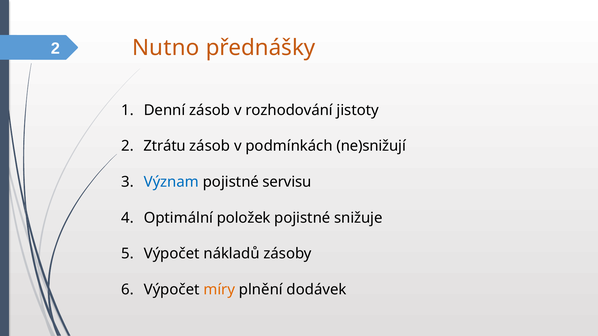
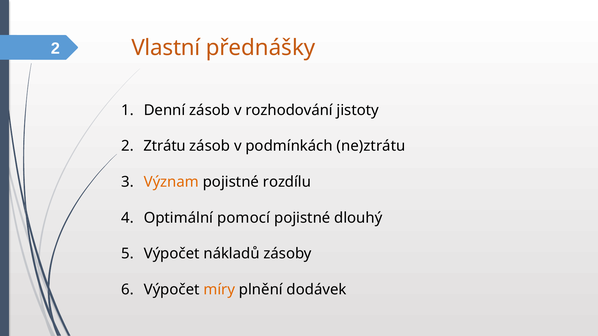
Nutno: Nutno -> Vlastní
ne)snižují: ne)snižují -> ne)ztrátu
Význam colour: blue -> orange
servisu: servisu -> rozdílu
položek: položek -> pomocí
snižuje: snižuje -> dlouhý
